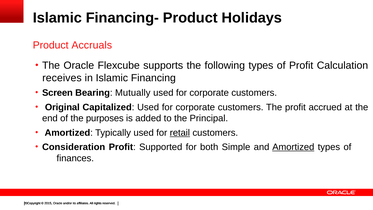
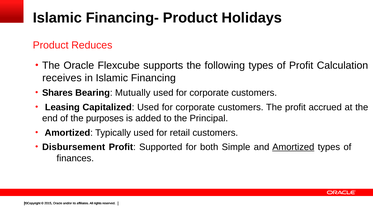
Accruals: Accruals -> Reduces
Screen: Screen -> Shares
Original: Original -> Leasing
retail underline: present -> none
Consideration: Consideration -> Disbursement
